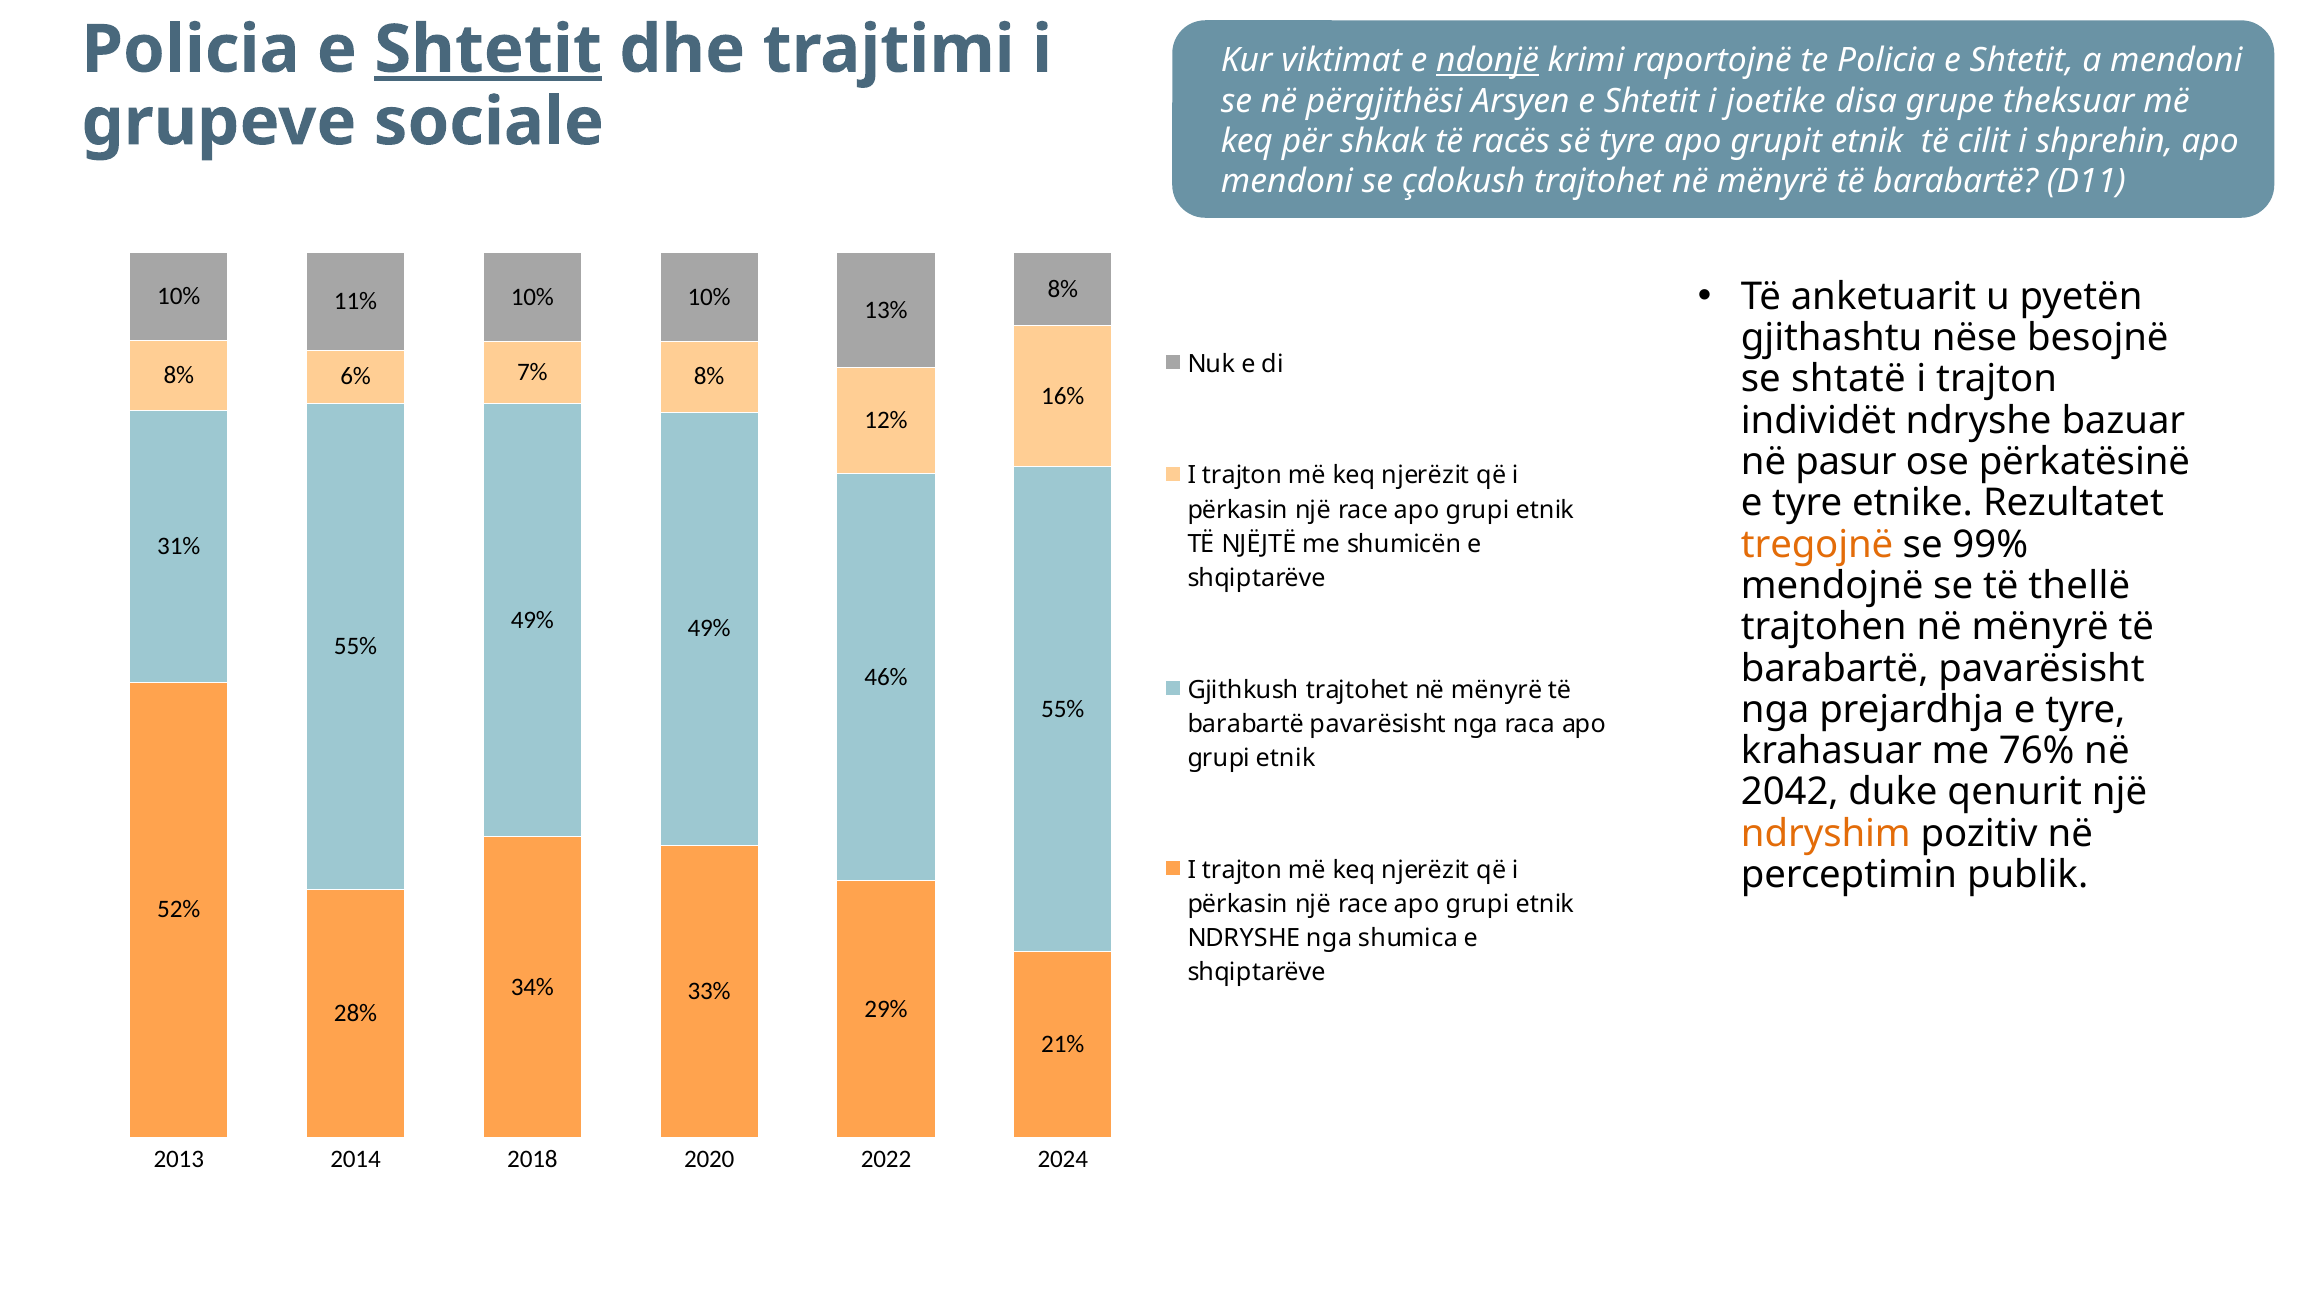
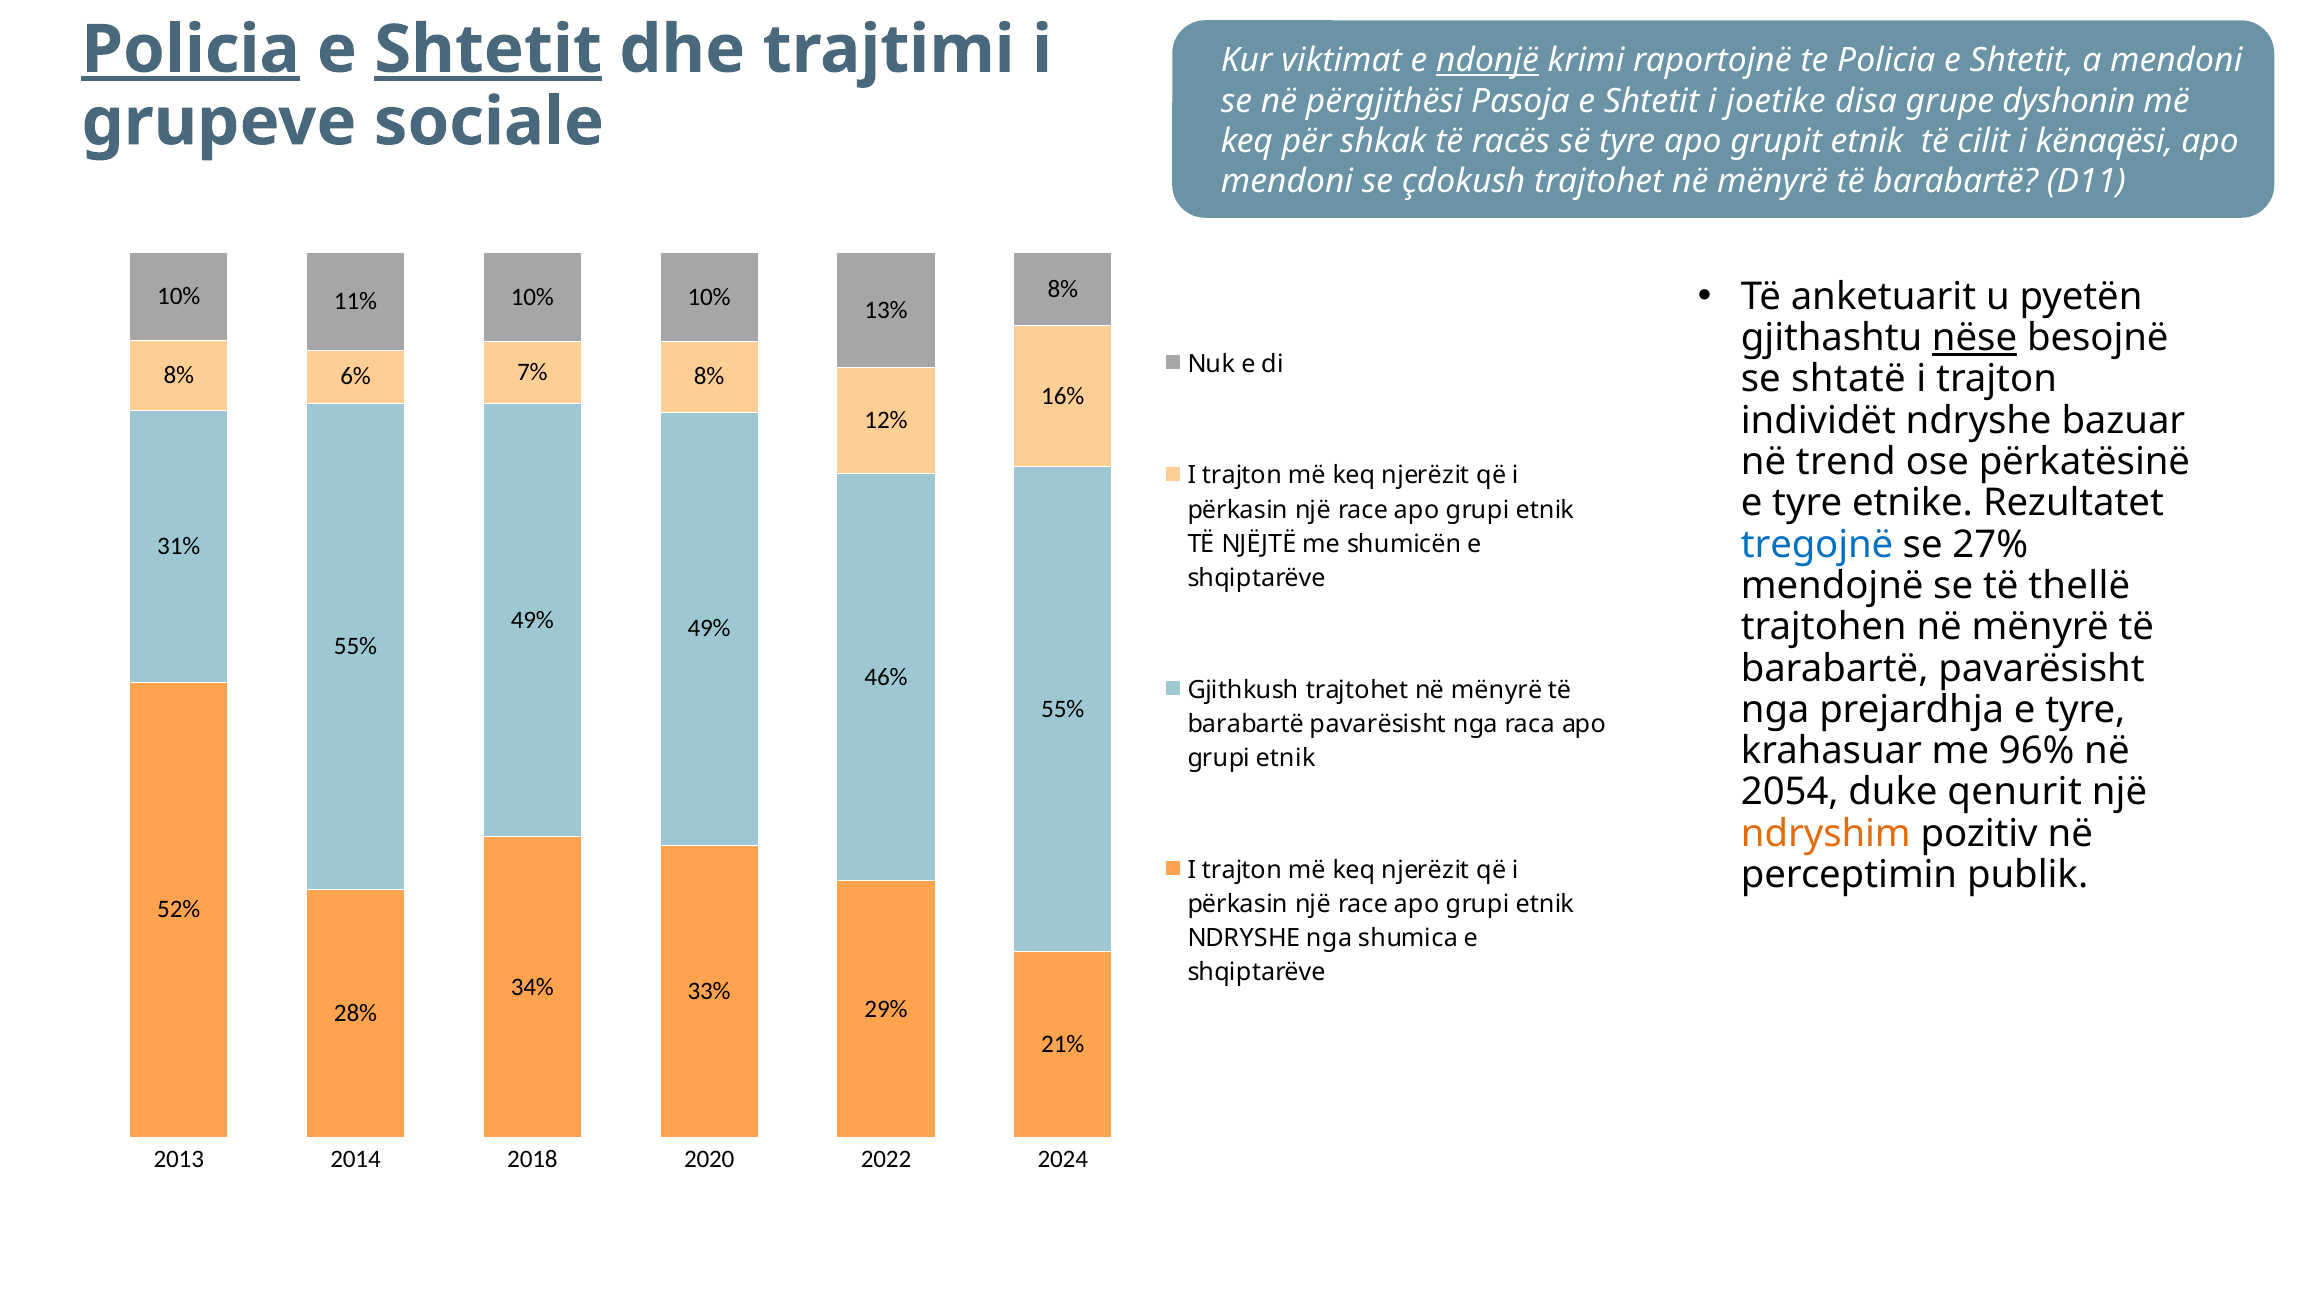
Policia at (191, 50) underline: none -> present
Arsyen: Arsyen -> Pasoja
theksuar: theksuar -> dyshonin
shprehin: shprehin -> kënaqësi
nëse underline: none -> present
pasur: pasur -> trend
tregojnë colour: orange -> blue
99%: 99% -> 27%
76%: 76% -> 96%
2042: 2042 -> 2054
